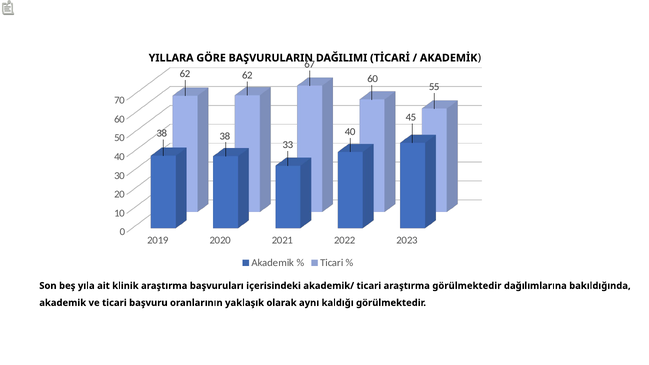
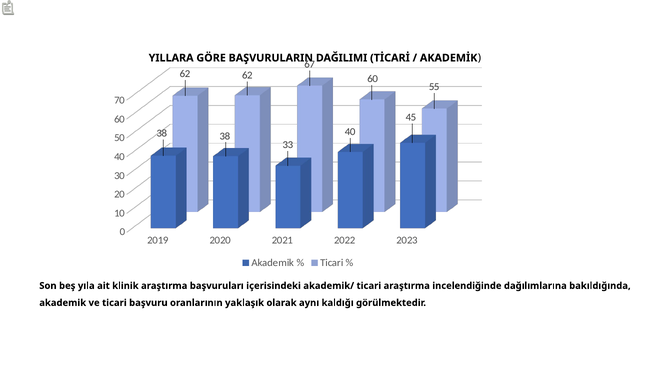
araştırma görülmektedir: görülmektedir -> incelendiğinde
